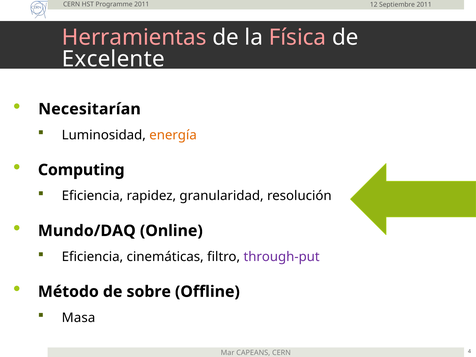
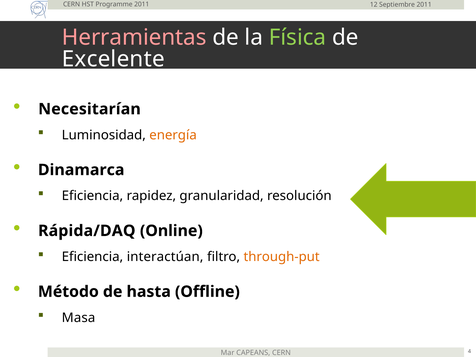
Física colour: pink -> light green
Computing: Computing -> Dinamarca
Mundo/DAQ: Mundo/DAQ -> Rápida/DAQ
cinemáticas: cinemáticas -> interactúan
through-put colour: purple -> orange
sobre: sobre -> hasta
